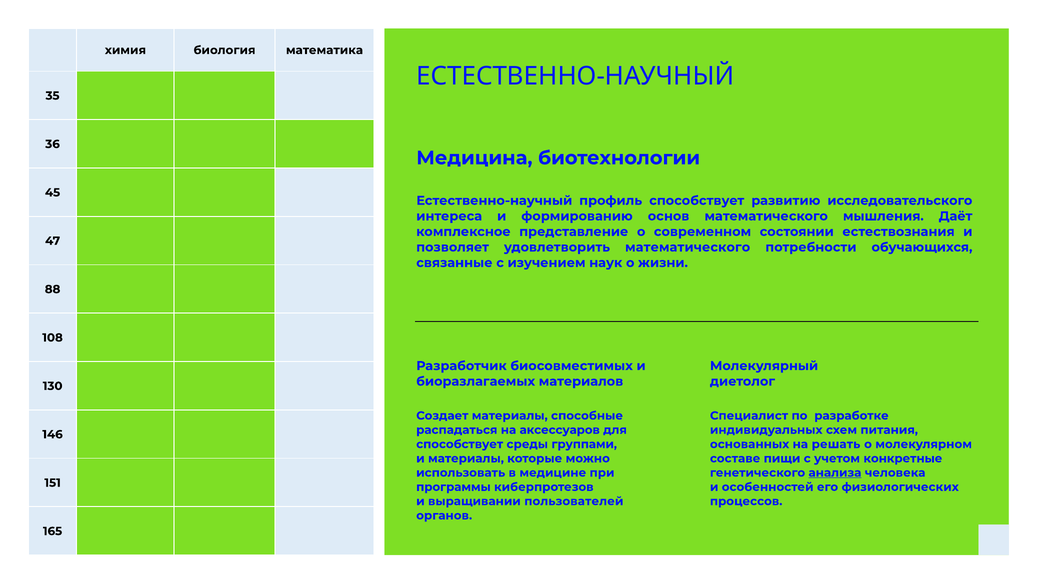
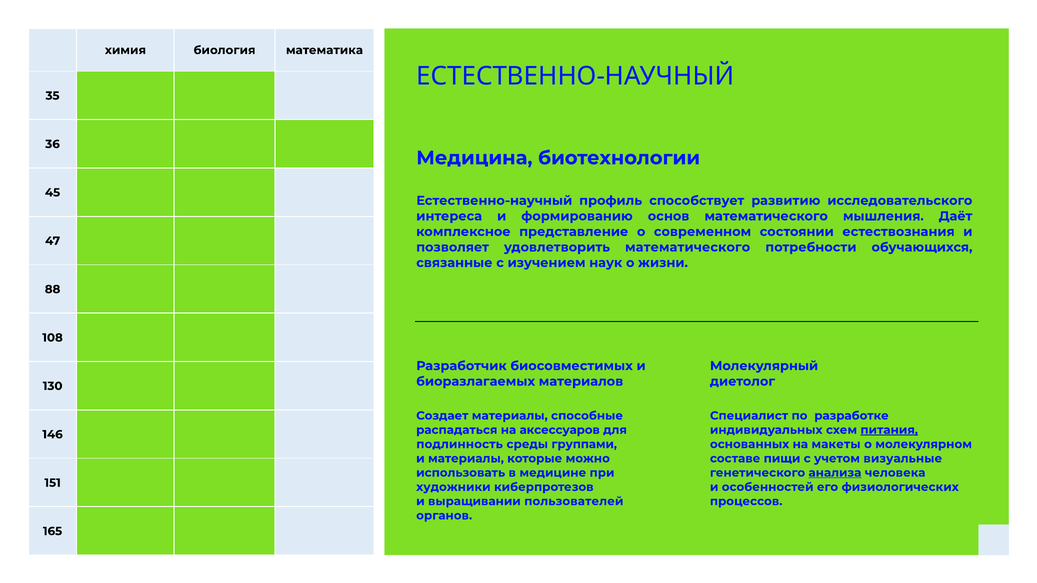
питания underline: none -> present
способствует at (460, 444): способствует -> подлинность
решать: решать -> макеты
конкретные: конкретные -> визуальные
программы: программы -> художники
